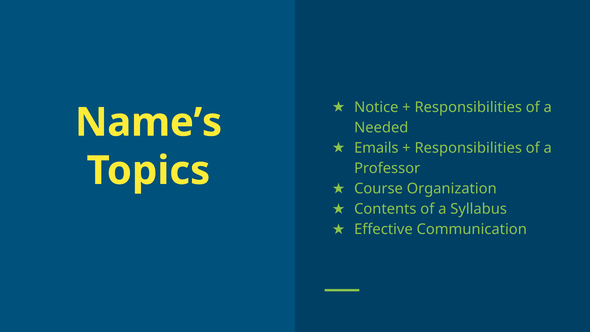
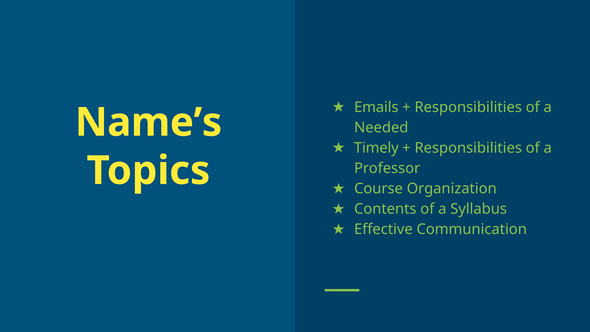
Notice: Notice -> Emails
Emails: Emails -> Timely
